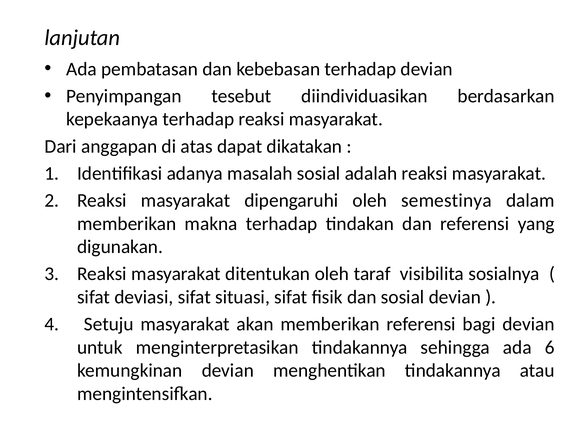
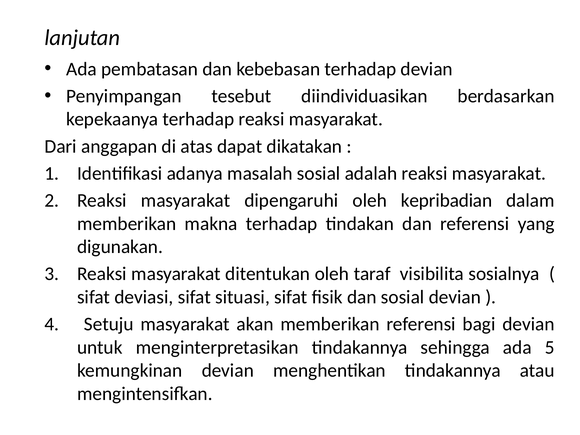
semestinya: semestinya -> kepribadian
6: 6 -> 5
